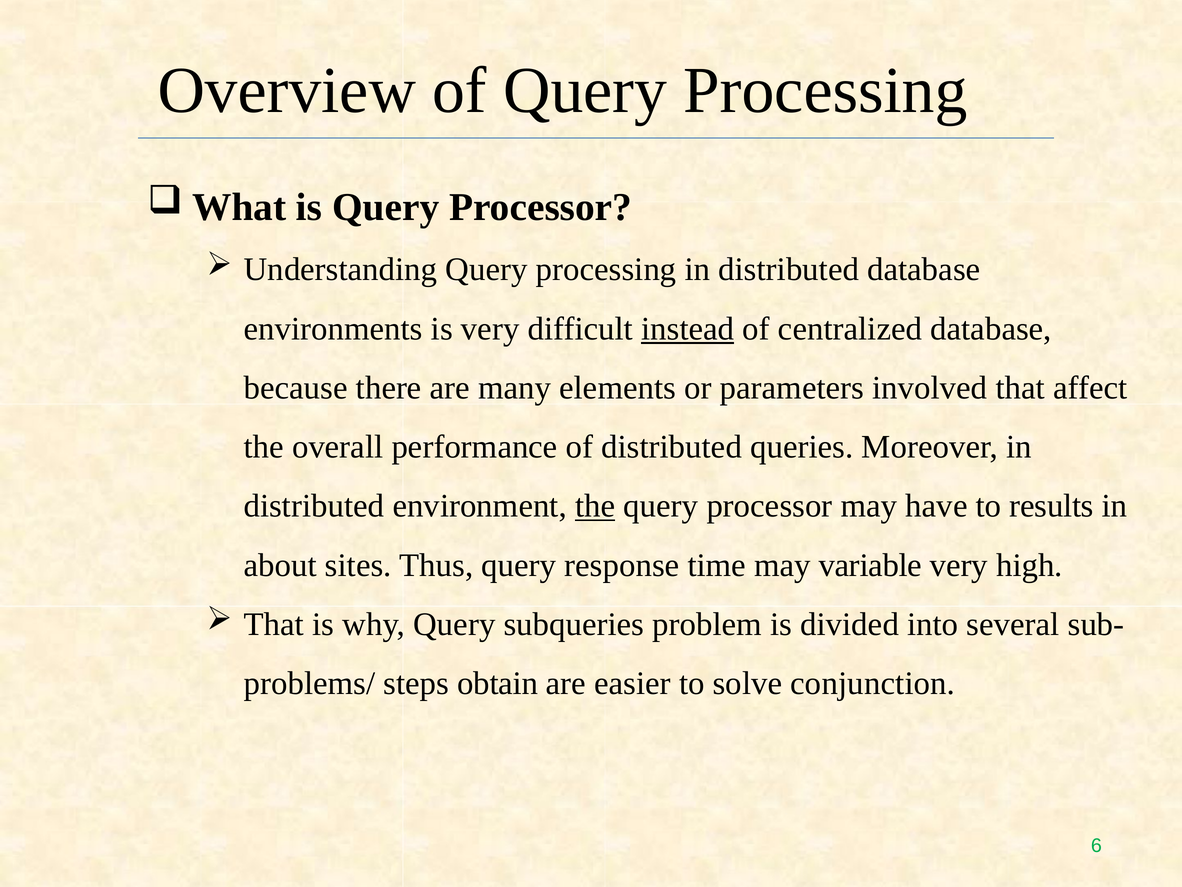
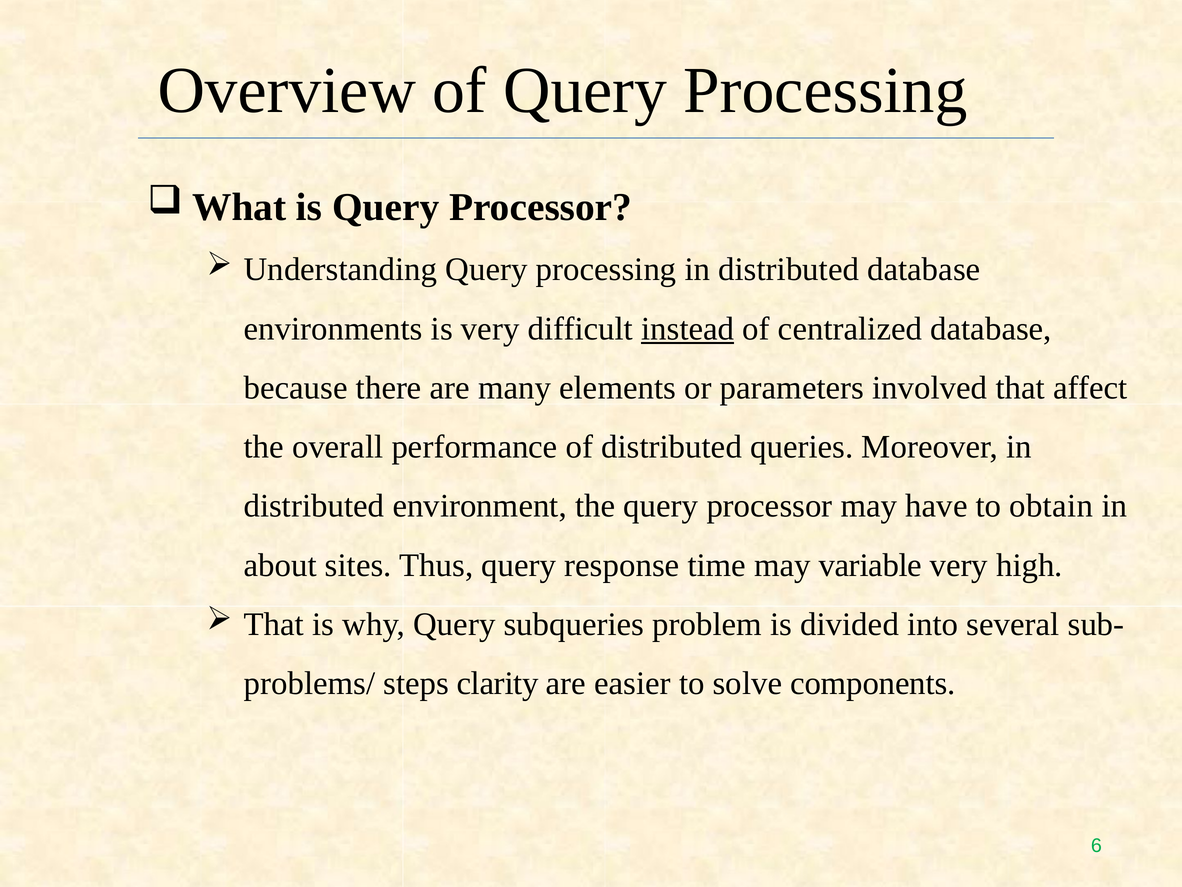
the at (595, 506) underline: present -> none
results: results -> obtain
obtain: obtain -> clarity
conjunction: conjunction -> components
